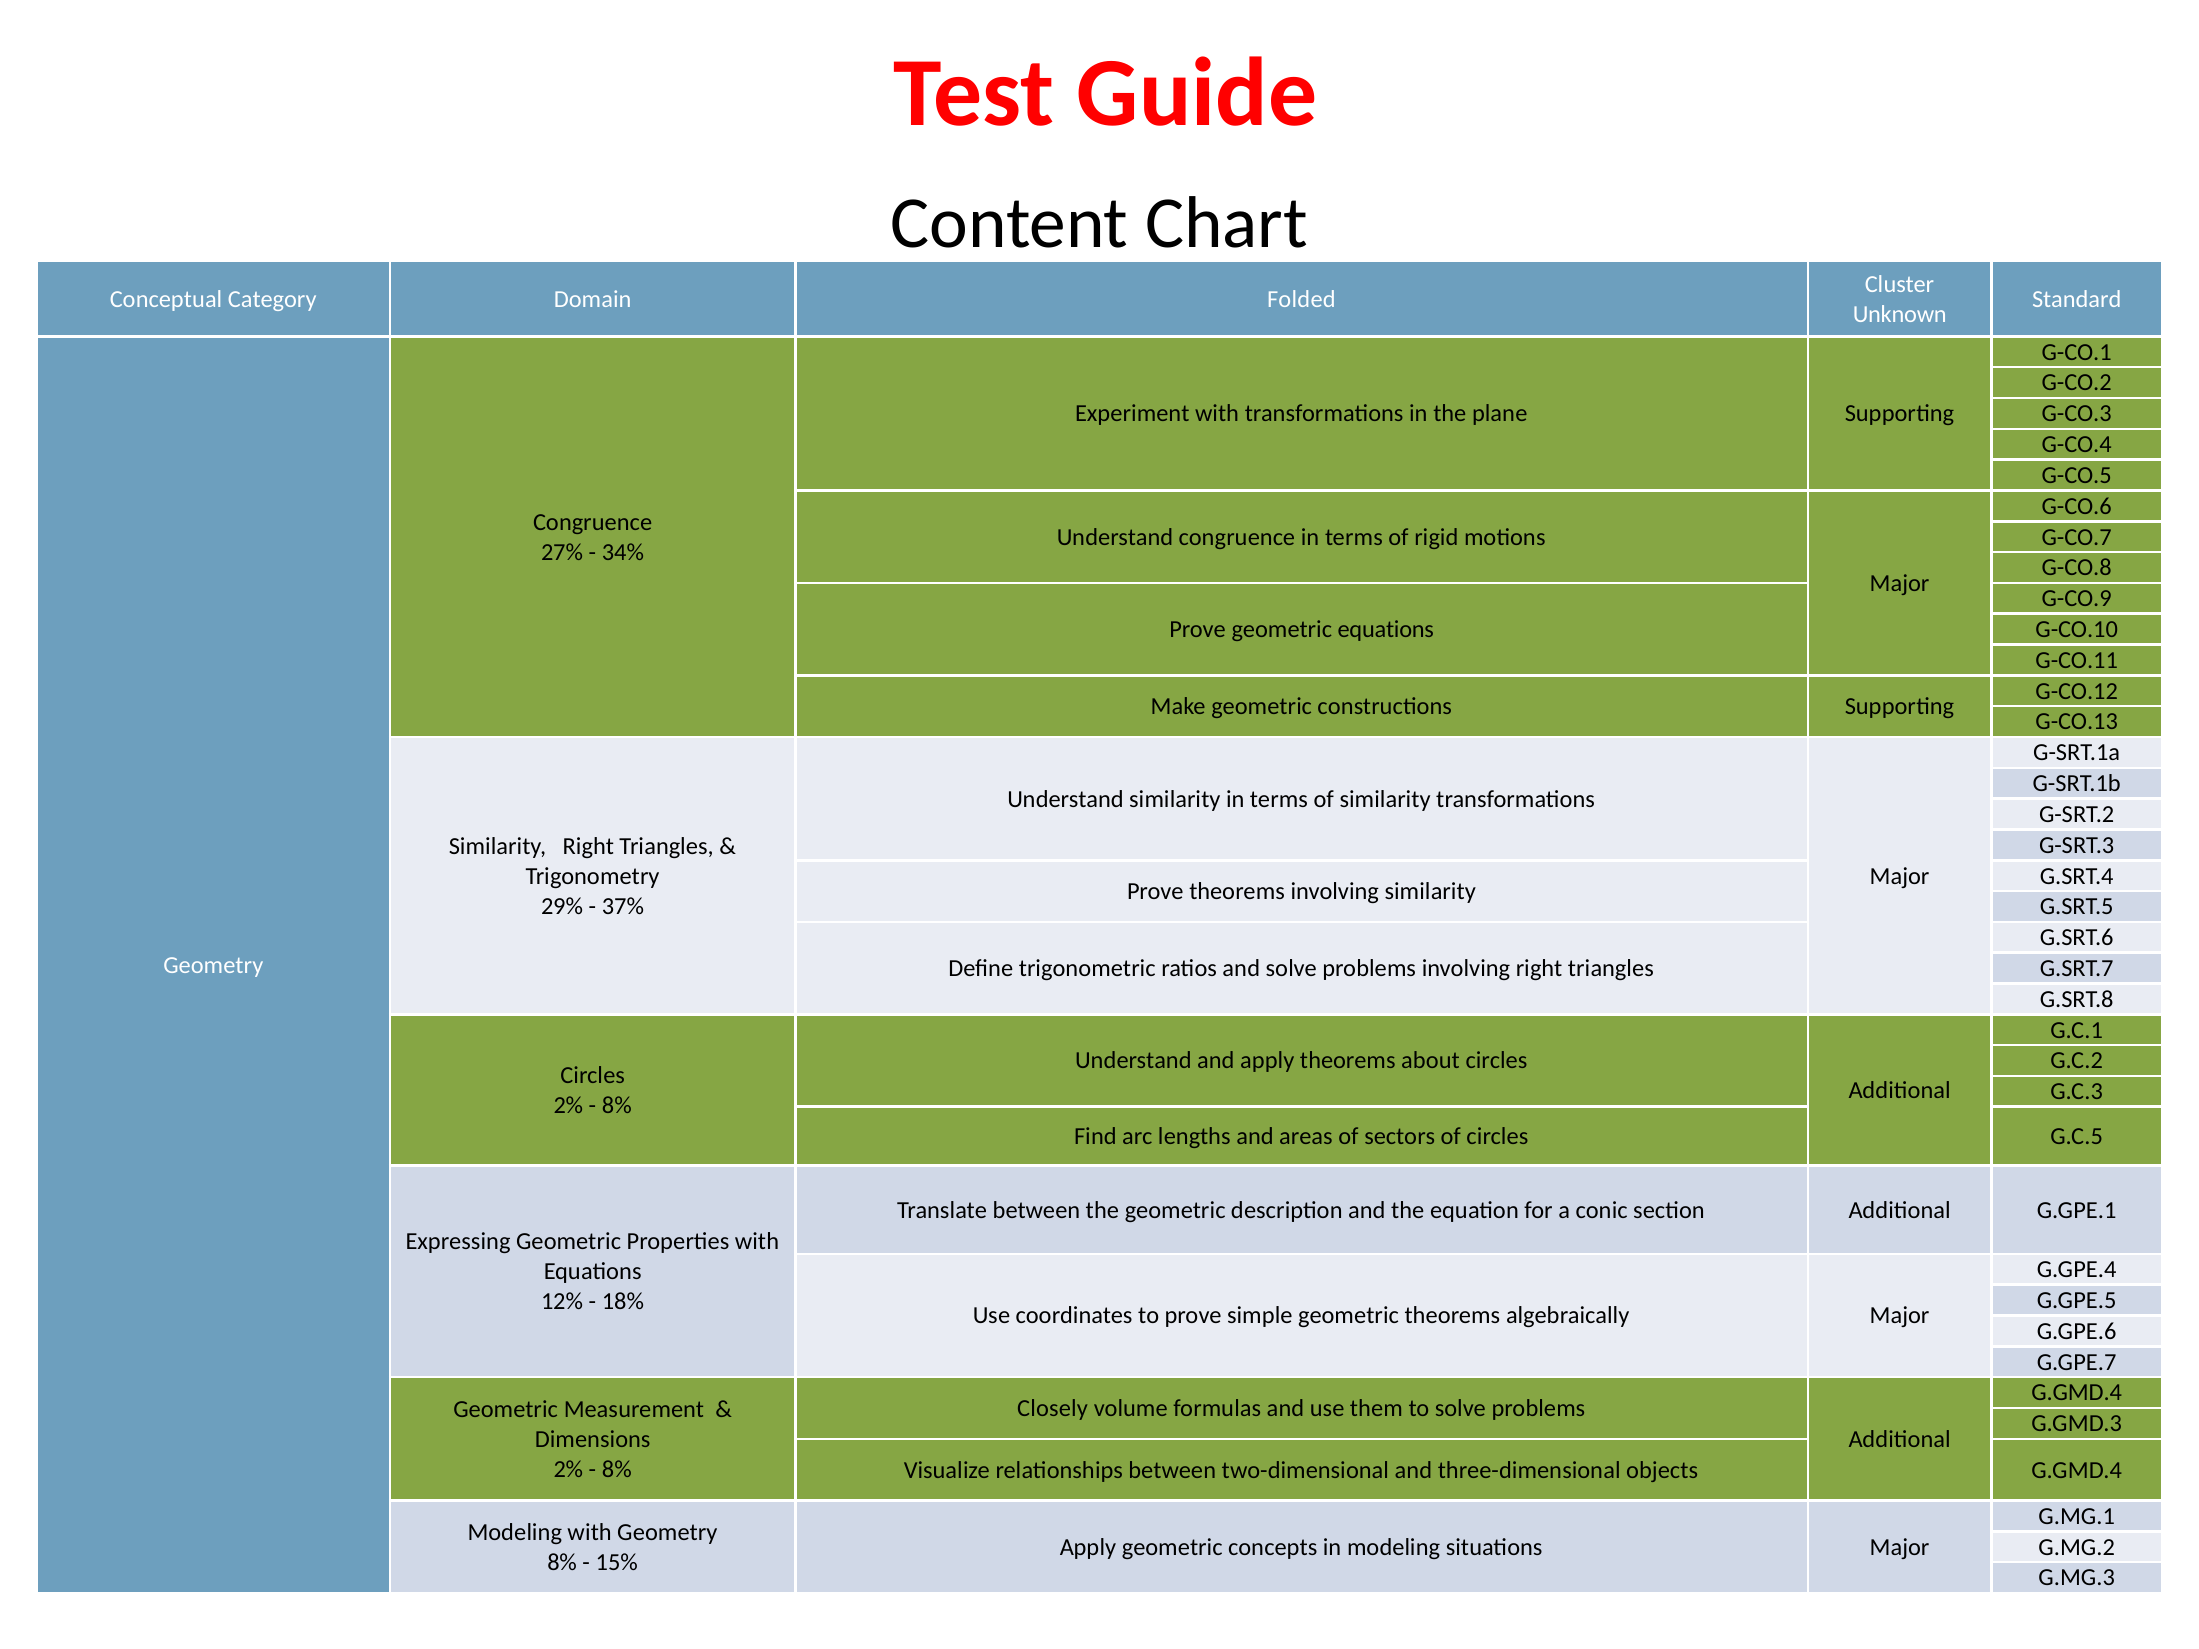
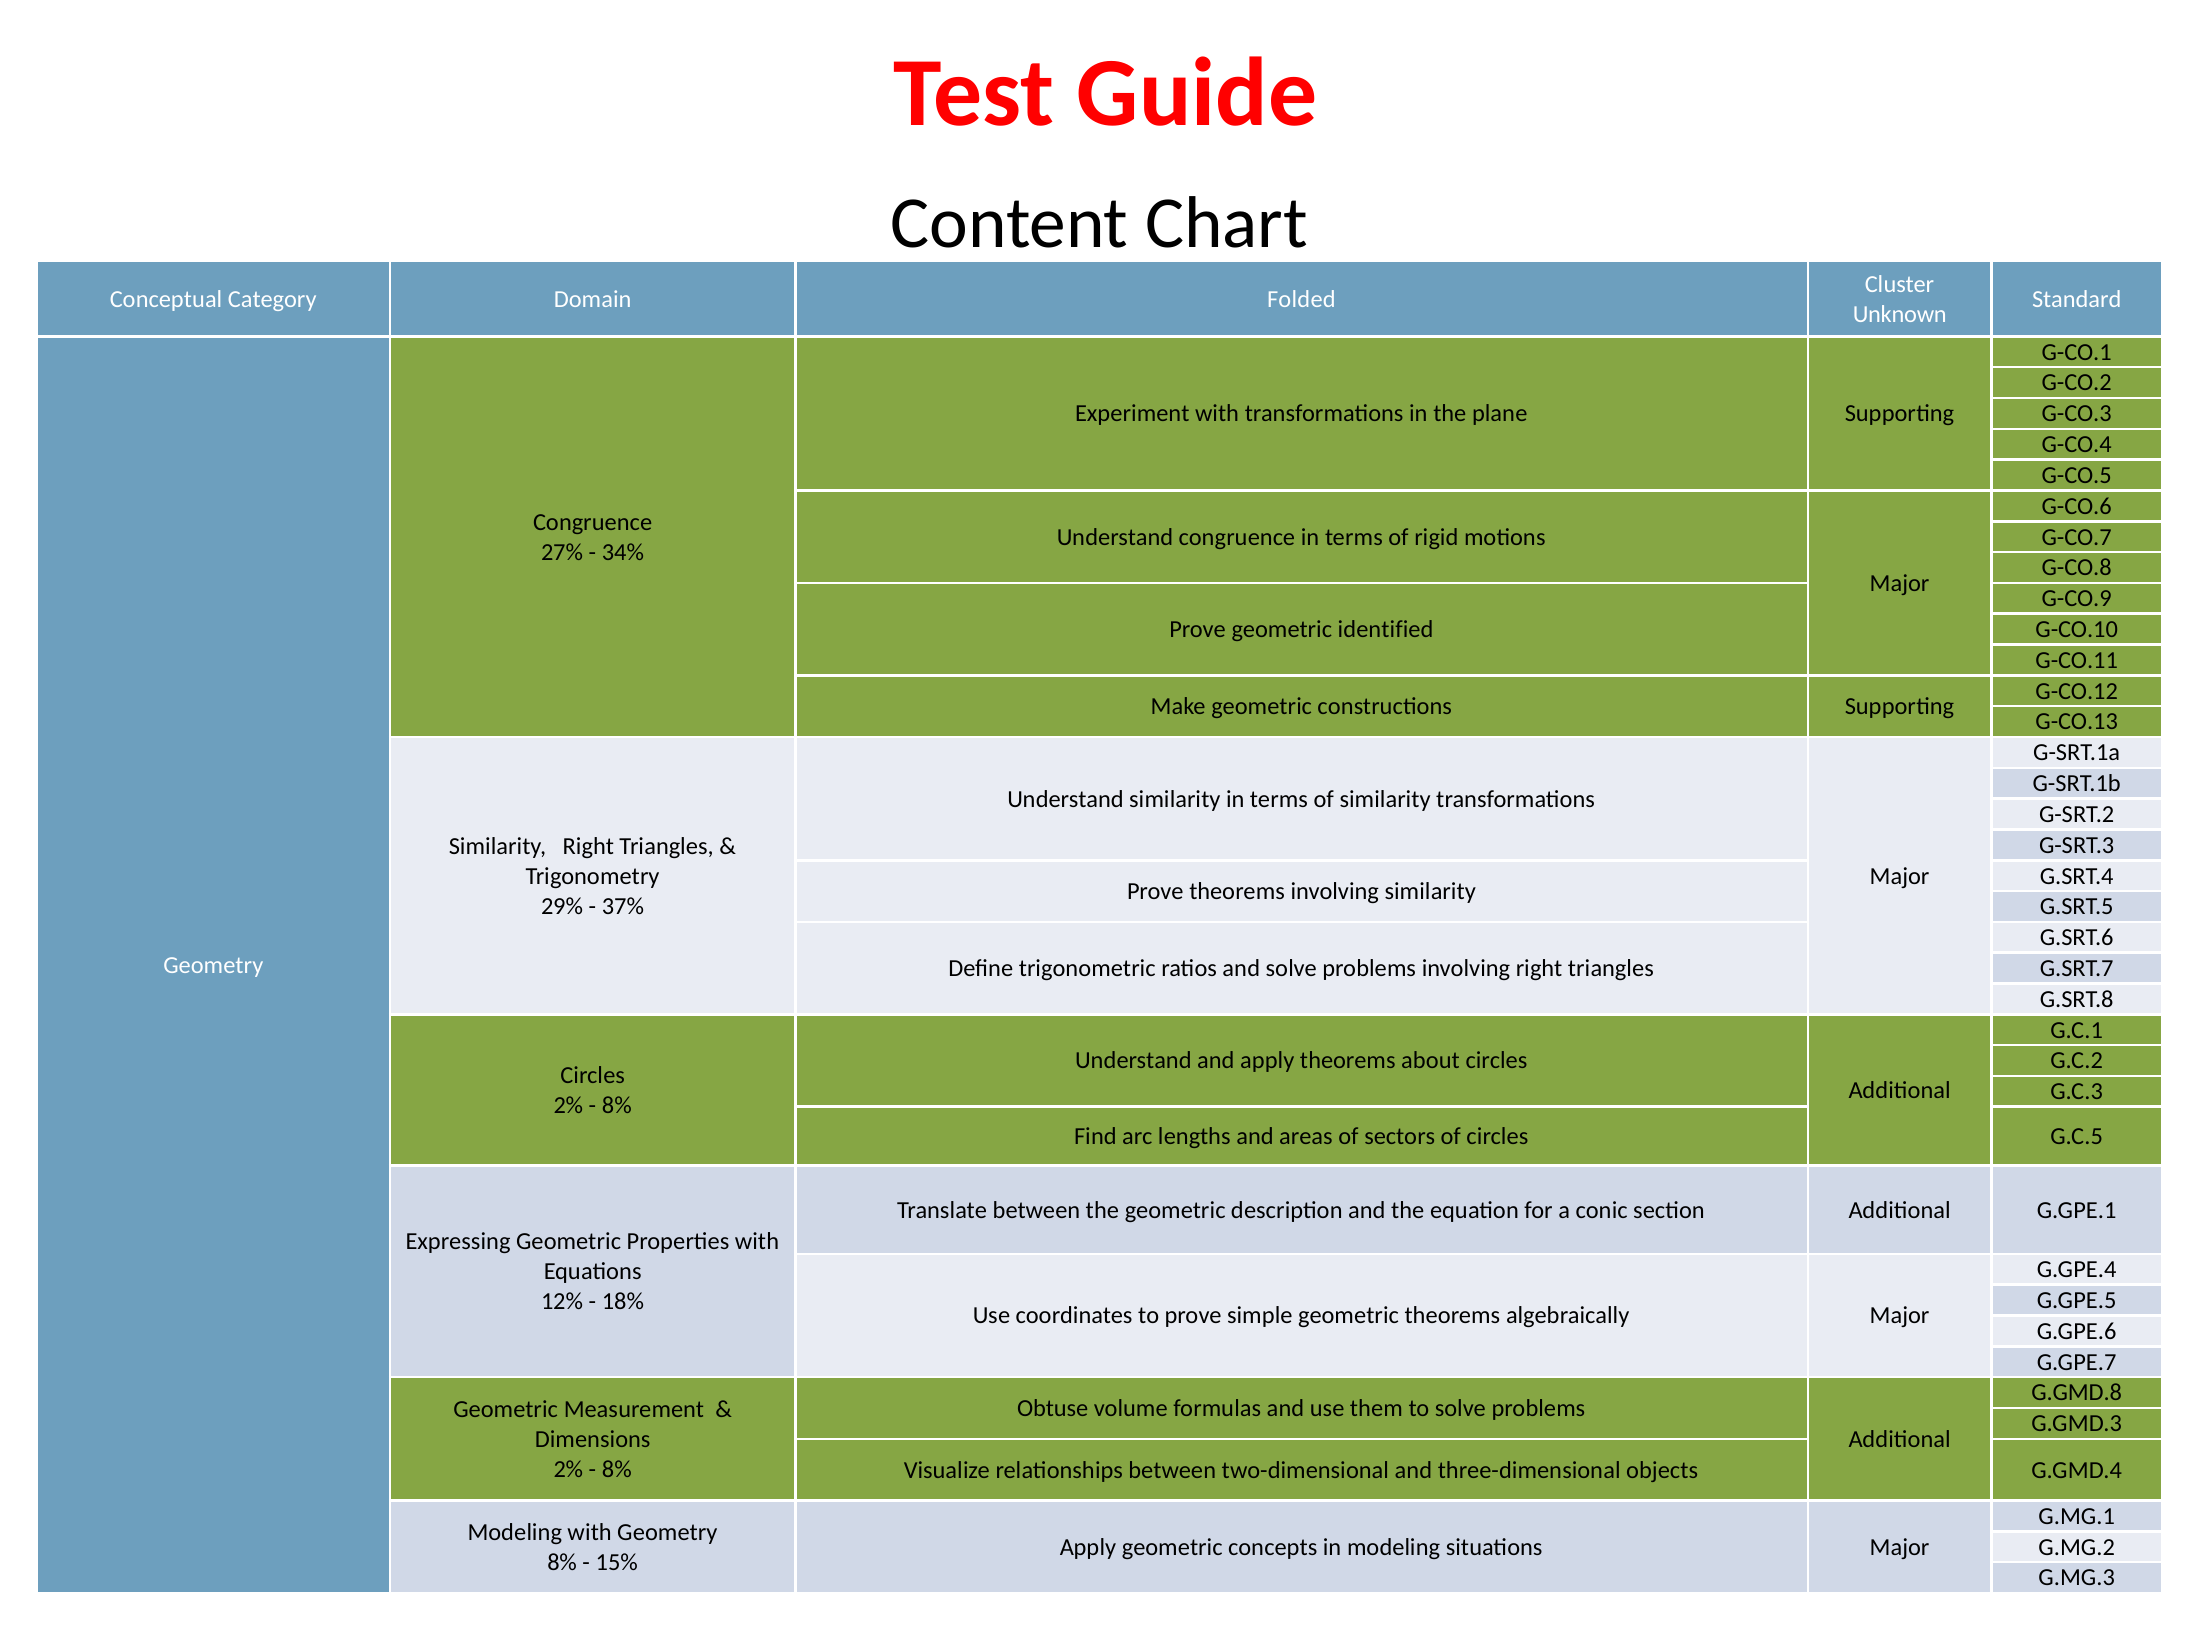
geometric equations: equations -> identified
G.GMD.4 at (2077, 1393): G.GMD.4 -> G.GMD.8
Closely: Closely -> Obtuse
